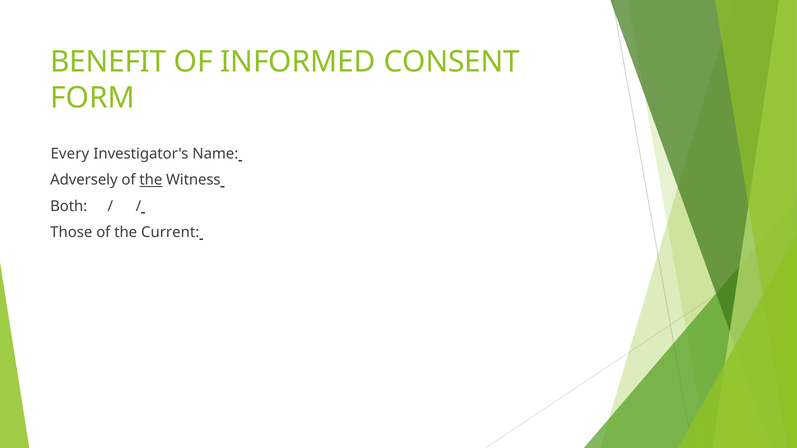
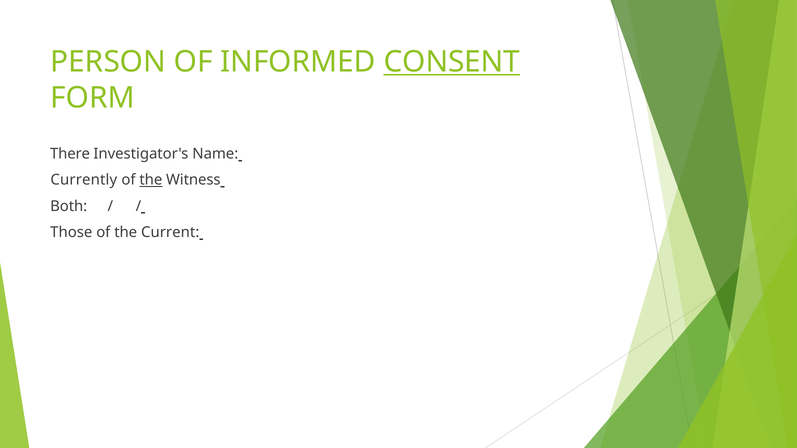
BENEFIT: BENEFIT -> PERSON
CONSENT underline: none -> present
Every: Every -> There
Adversely: Adversely -> Currently
